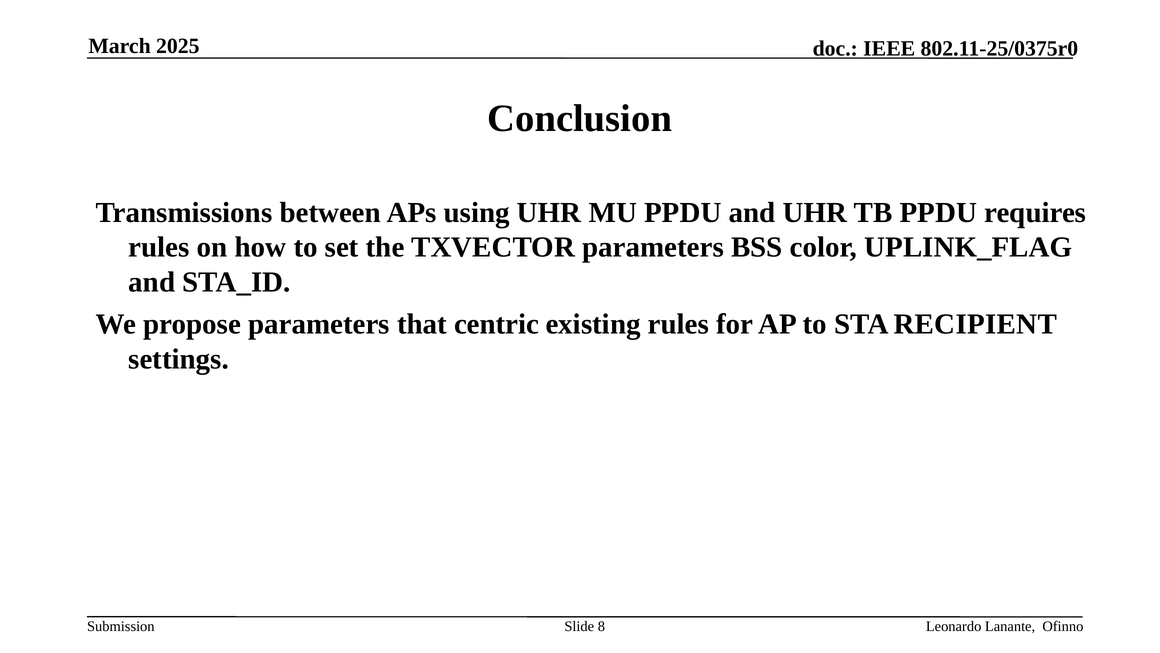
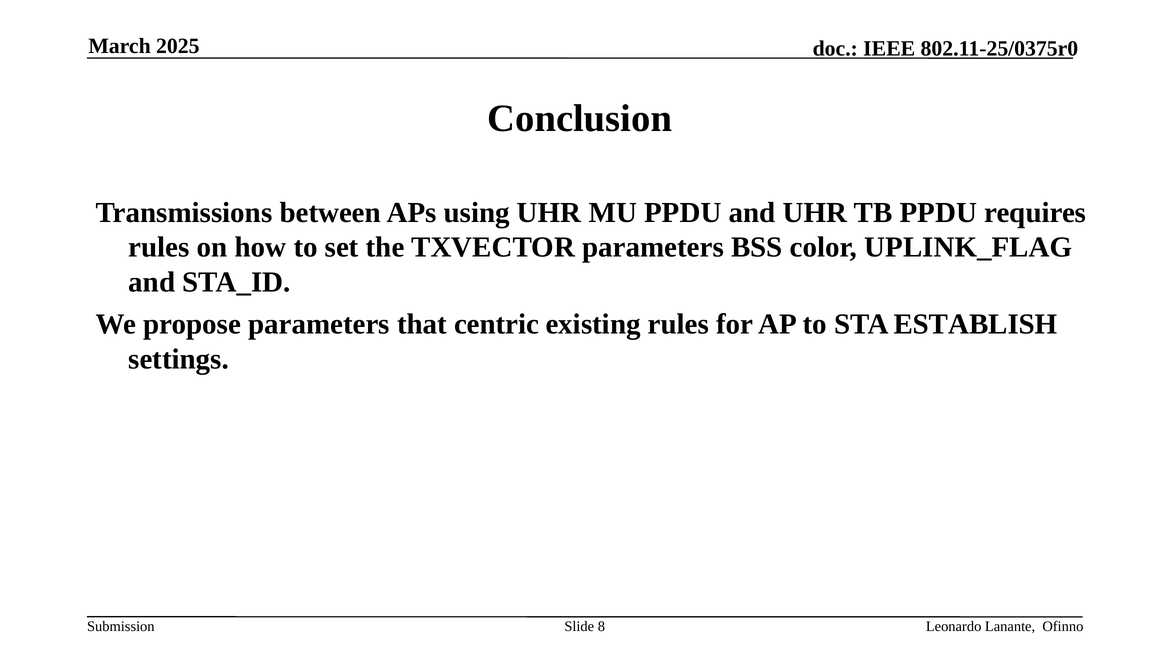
RECIPIENT: RECIPIENT -> ESTABLISH
